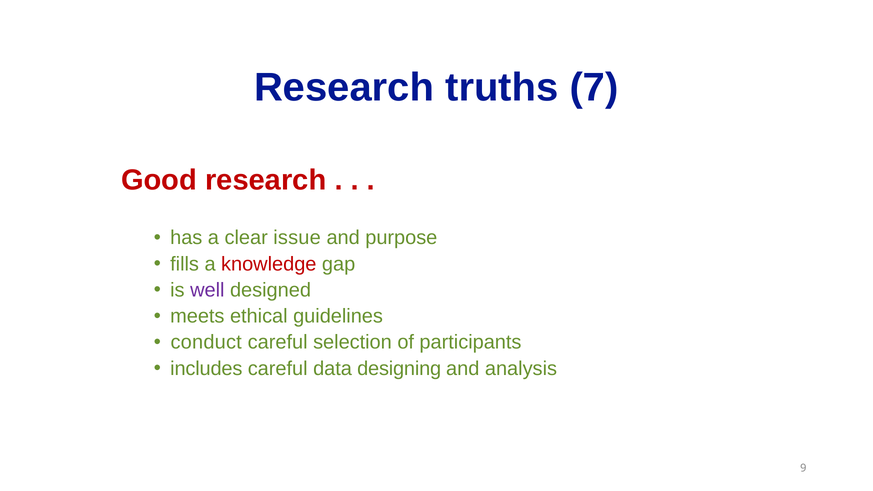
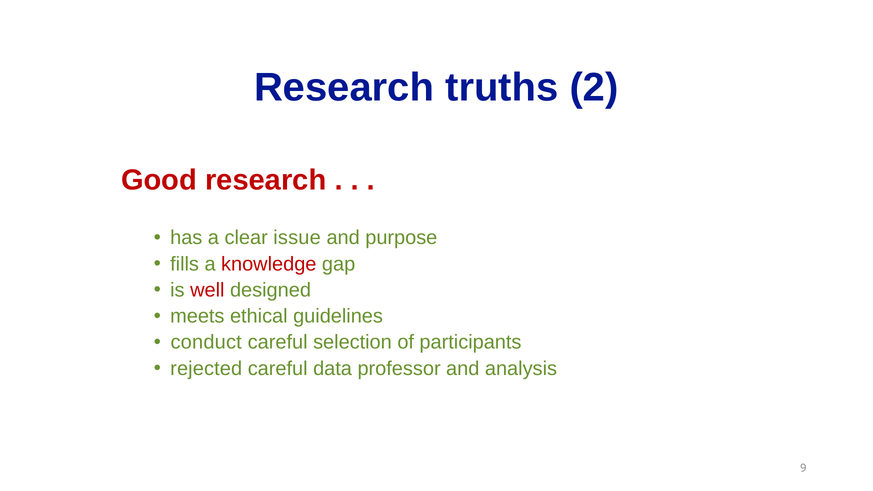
7: 7 -> 2
well colour: purple -> red
includes: includes -> rejected
designing: designing -> professor
